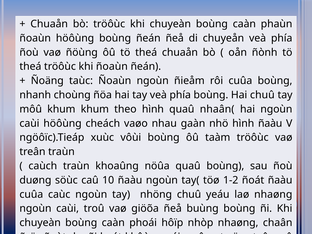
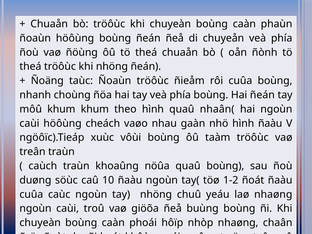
khi ñoaùn: ñoaùn -> nhöng
Ñoaùn ngoùn: ngoùn -> tröôùc
Hai chuû: chuû -> ñeán
